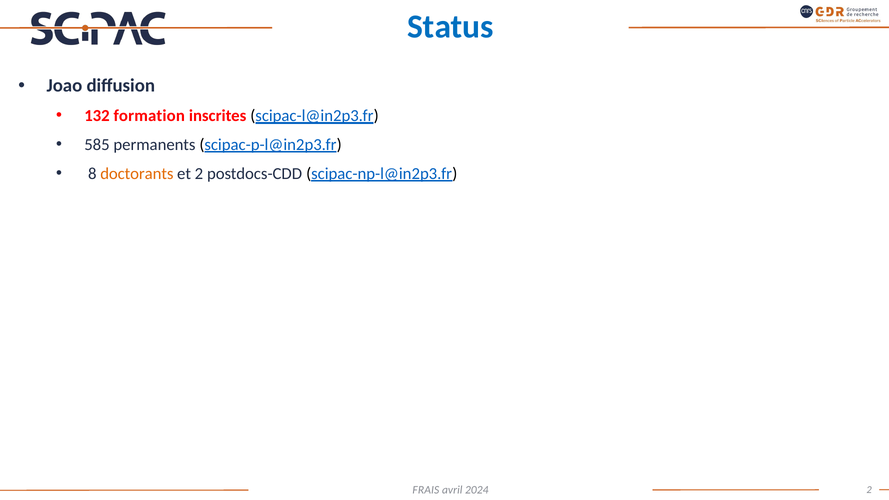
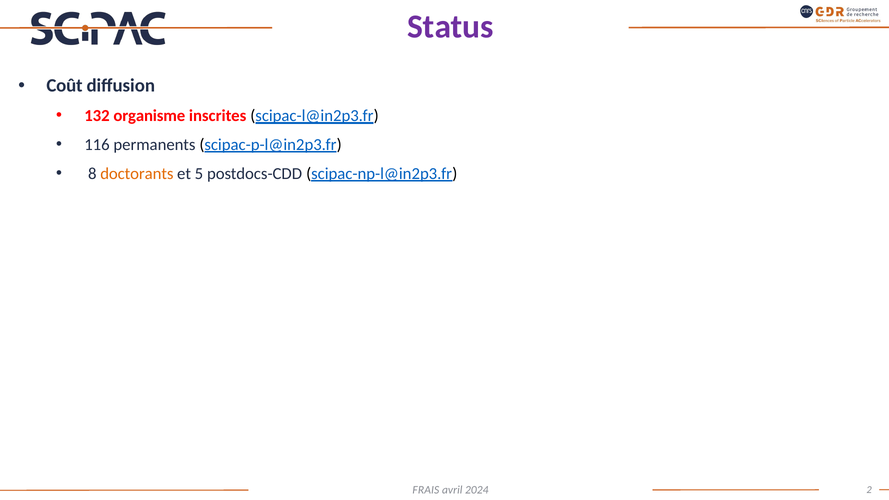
Status colour: blue -> purple
Joao: Joao -> Coût
formation: formation -> organisme
585: 585 -> 116
et 2: 2 -> 5
